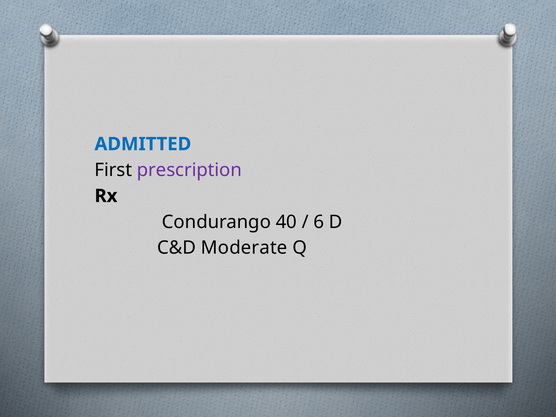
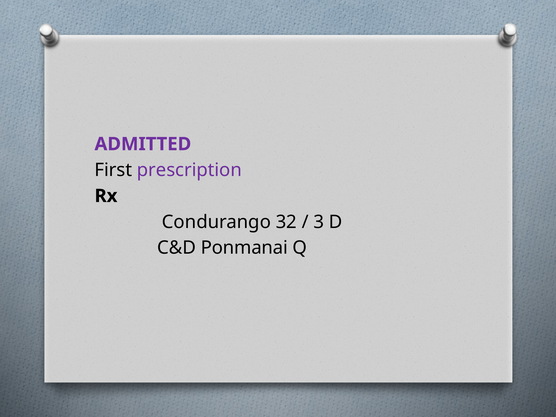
ADMITTED colour: blue -> purple
40: 40 -> 32
6: 6 -> 3
Moderate: Moderate -> Ponmanai
